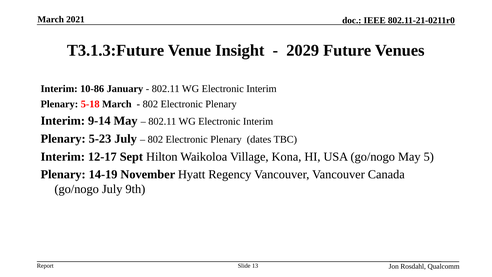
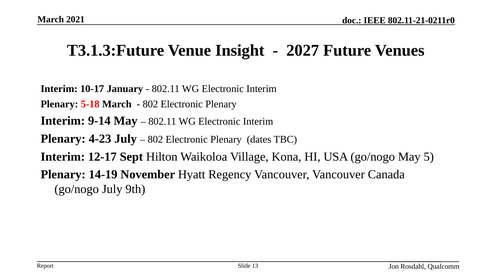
2029: 2029 -> 2027
10-86: 10-86 -> 10-17
5-23: 5-23 -> 4-23
